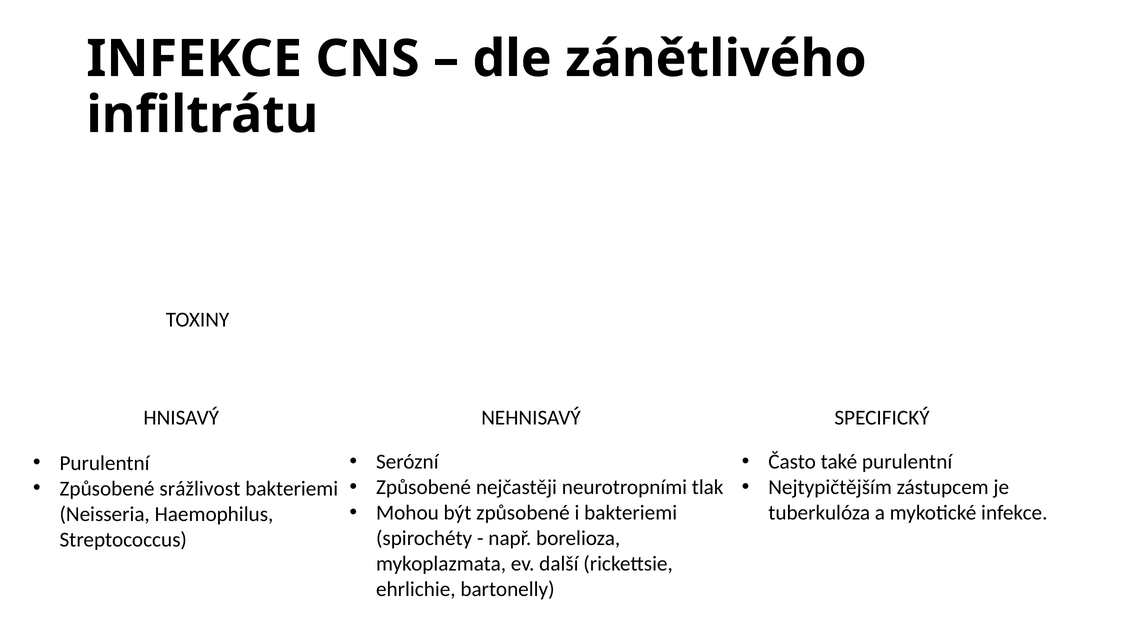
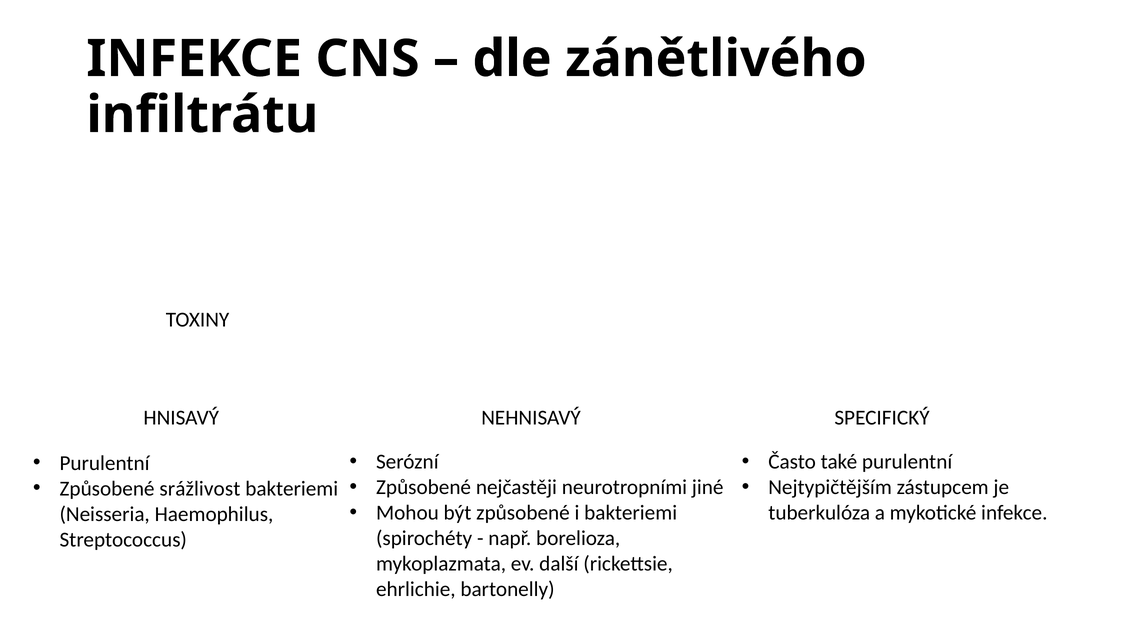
tlak: tlak -> jiné
